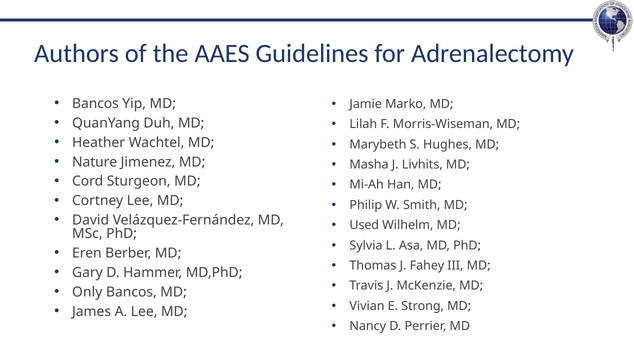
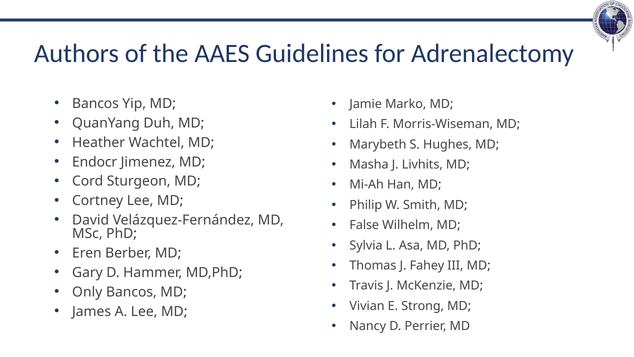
Nature: Nature -> Endocr
Used: Used -> False
